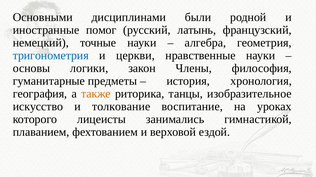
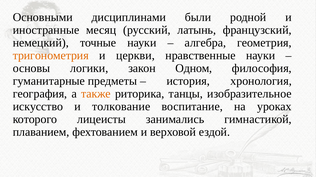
помог: помог -> месяц
тригонометрия colour: blue -> orange
Члены: Члены -> Одном
